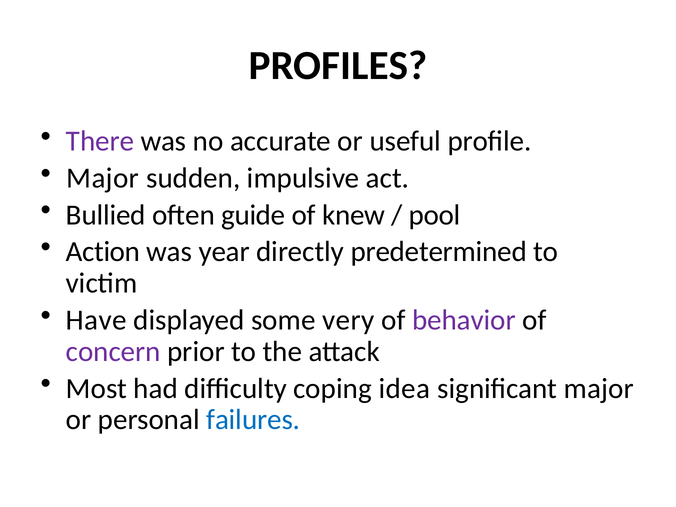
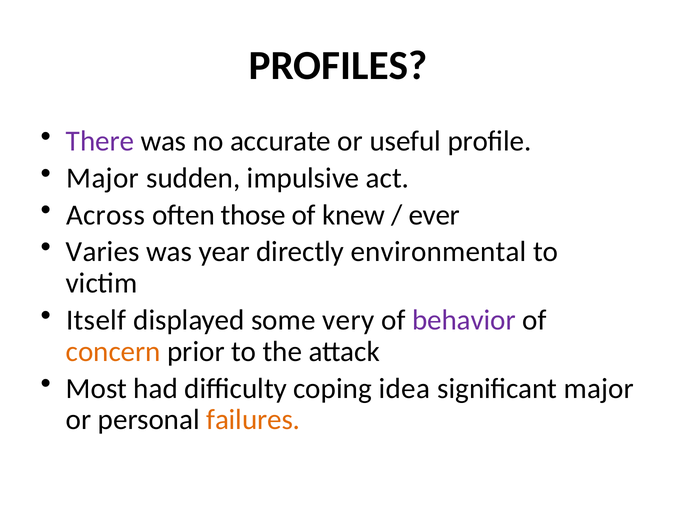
Bullied: Bullied -> Across
guide: guide -> those
pool: pool -> ever
Action: Action -> Varies
predetermined: predetermined -> environmental
Have: Have -> Itself
concern colour: purple -> orange
failures colour: blue -> orange
